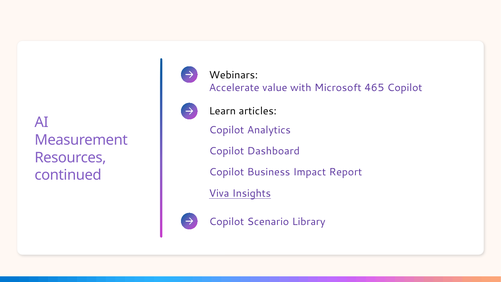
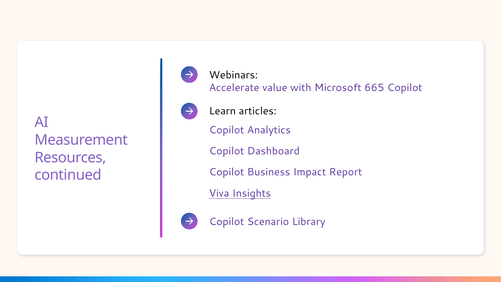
465: 465 -> 665
